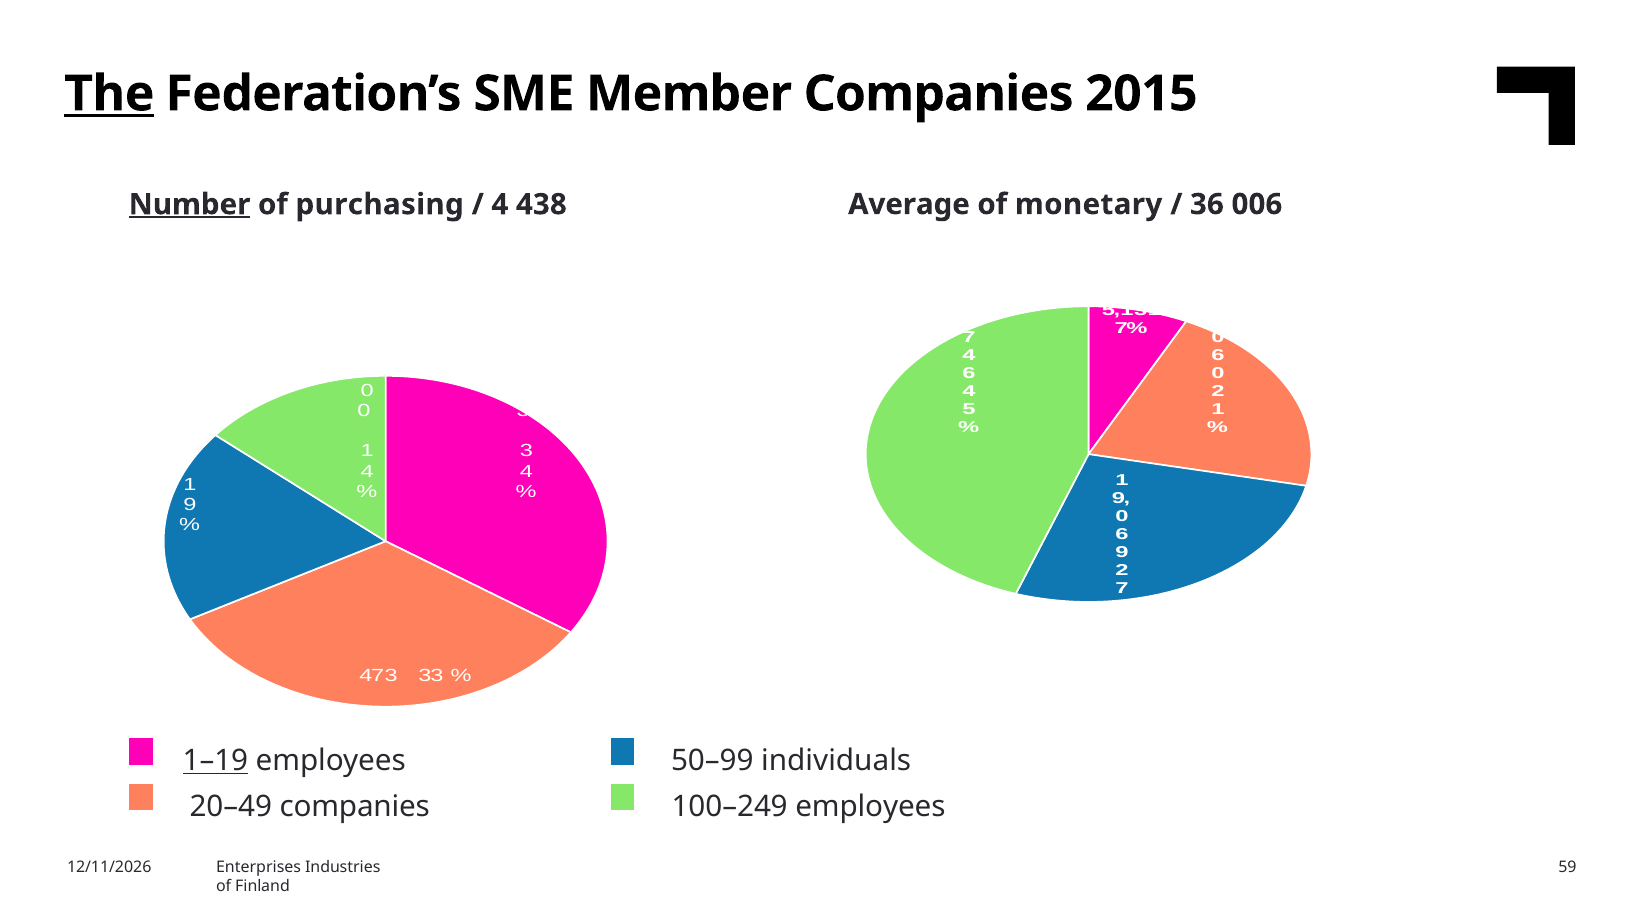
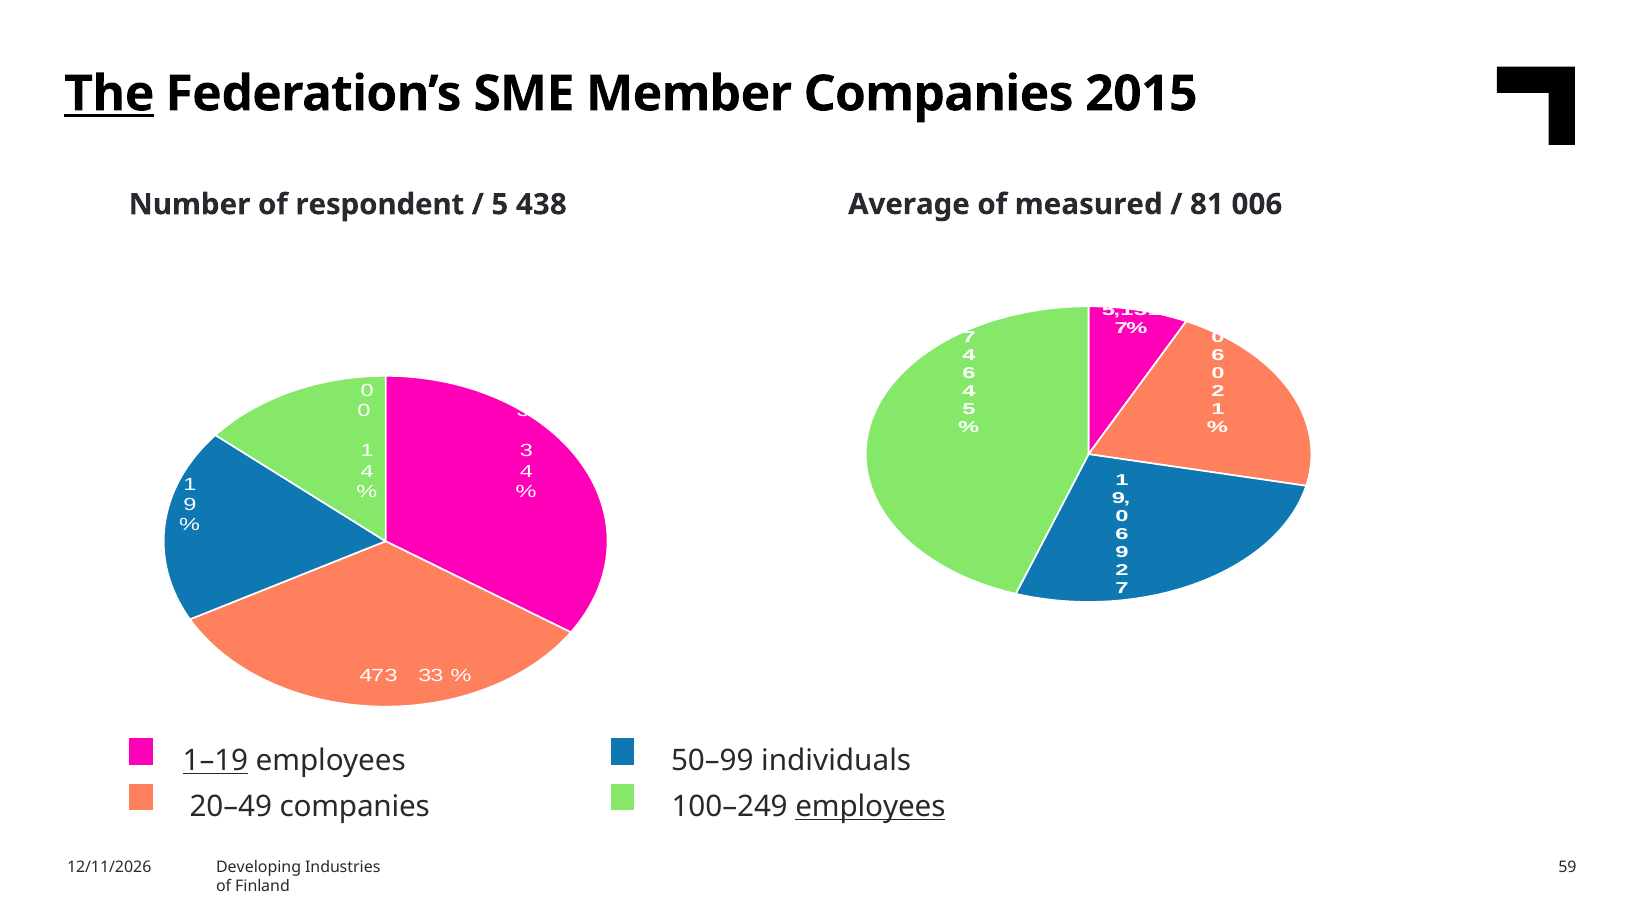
Number underline: present -> none
purchasing: purchasing -> respondent
4 at (500, 205): 4 -> 5
monetary: monetary -> measured
36: 36 -> 81
employees at (870, 807) underline: none -> present
Enterprises: Enterprises -> Developing
